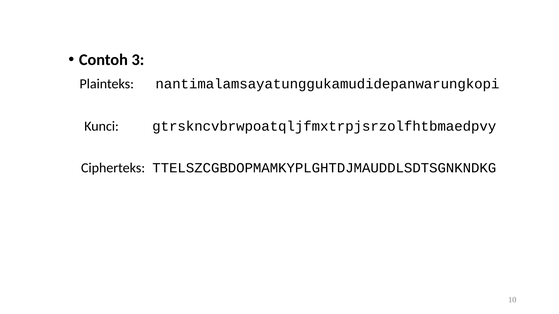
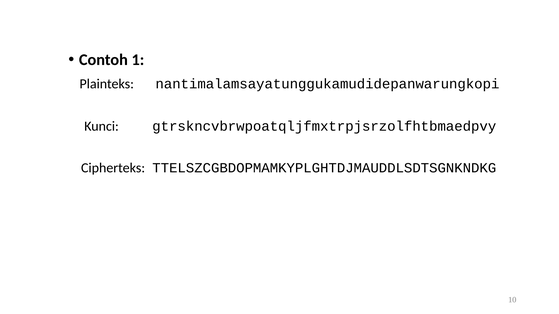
3: 3 -> 1
